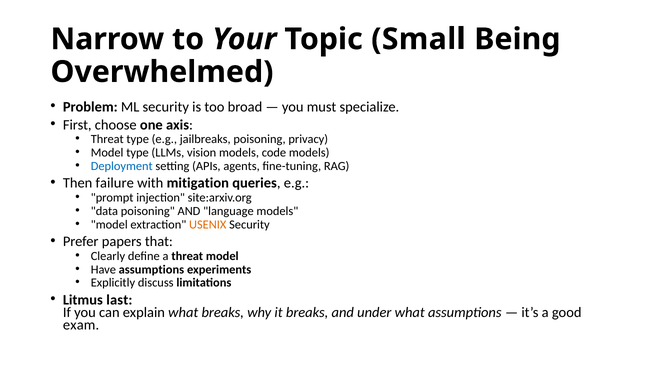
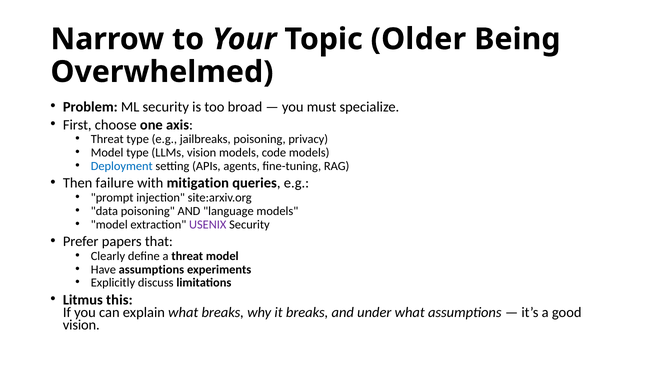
Small: Small -> Older
USENIX colour: orange -> purple
last: last -> this
exam at (81, 325): exam -> vision
